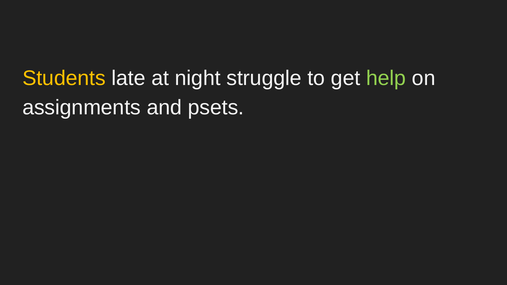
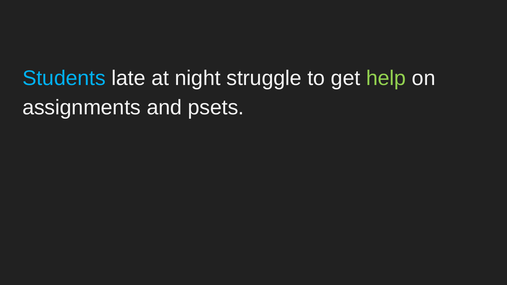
Students colour: yellow -> light blue
